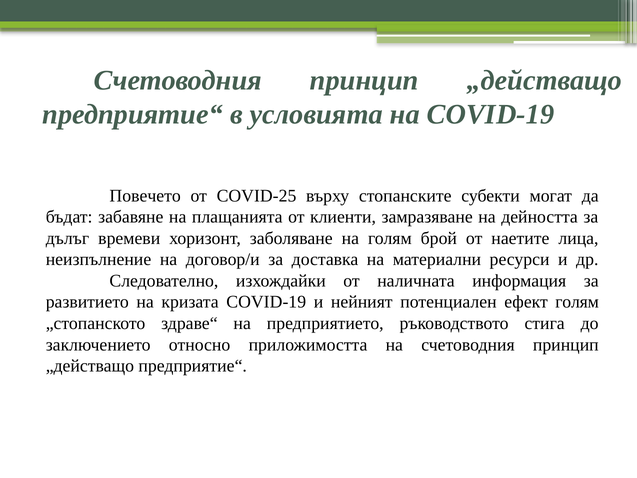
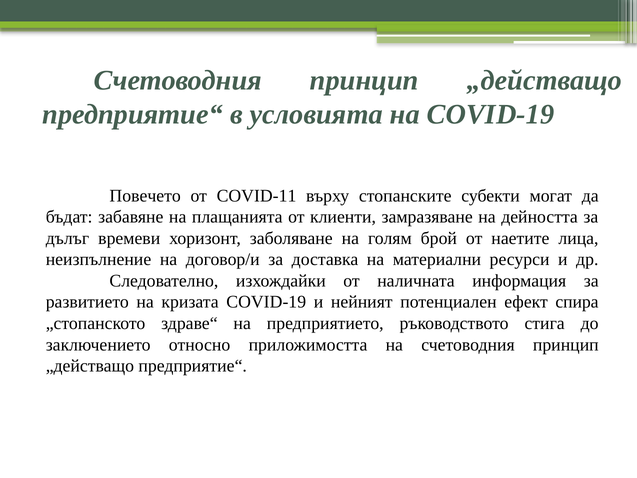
COVID-25: COVID-25 -> COVID-11
ефект голям: голям -> спира
